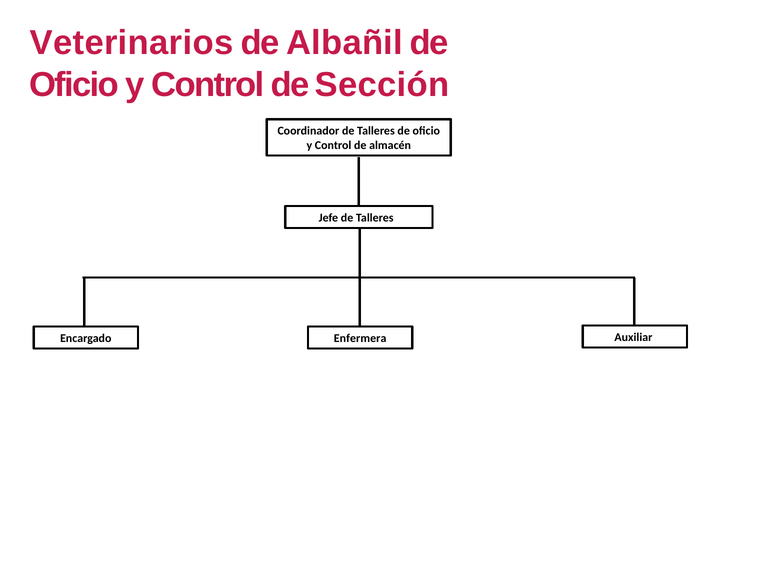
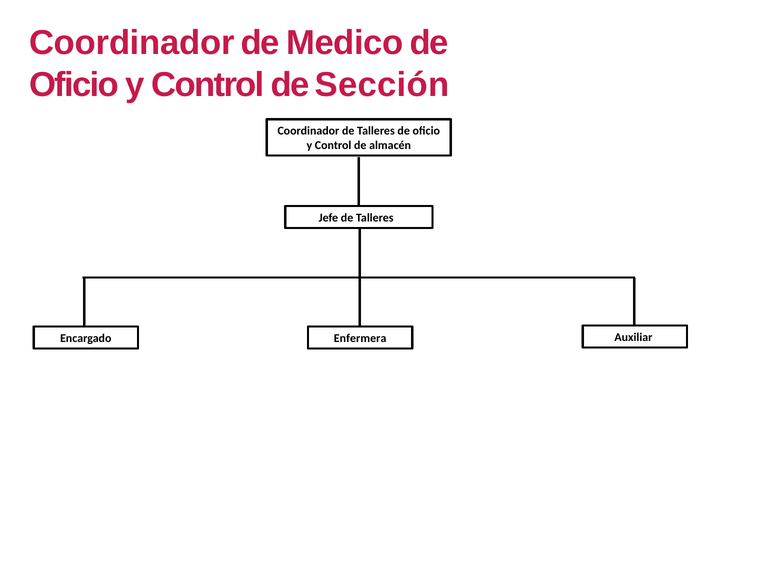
Veterinarios at (132, 43): Veterinarios -> Coordinador
Albañil: Albañil -> Medico
